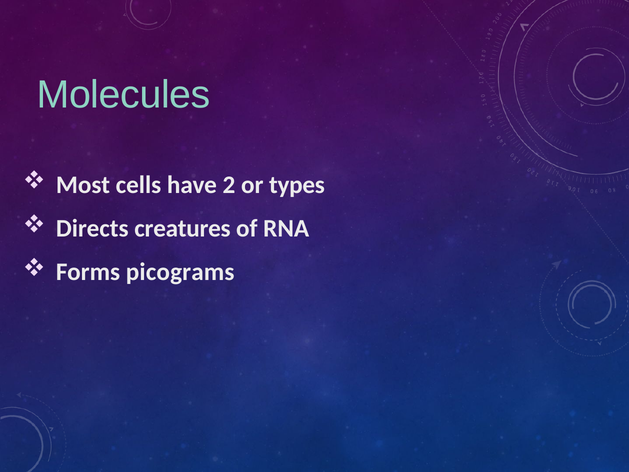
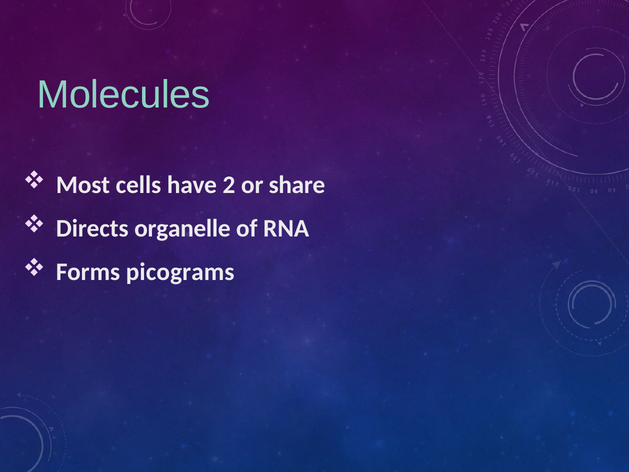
types: types -> share
creatures: creatures -> organelle
